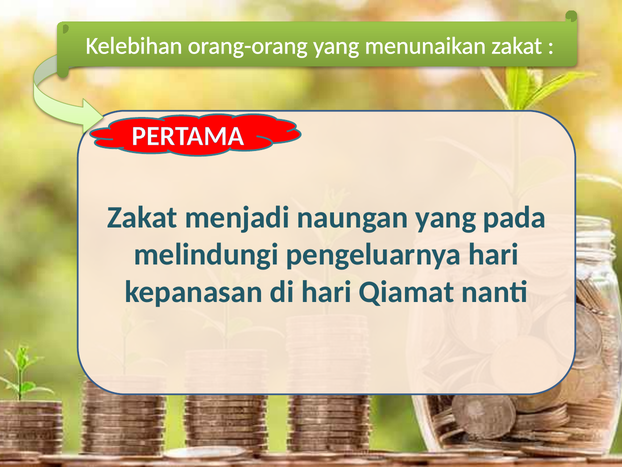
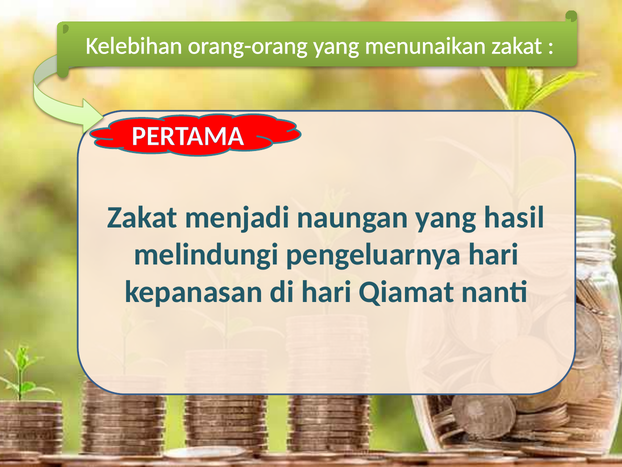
pada: pada -> hasil
